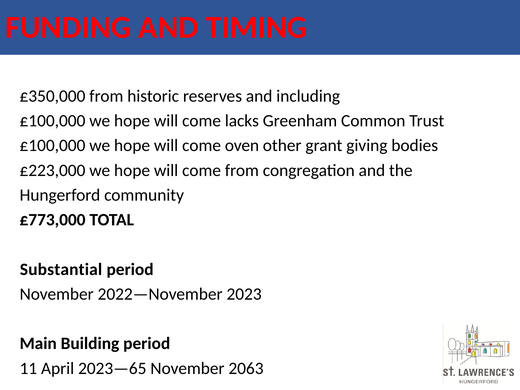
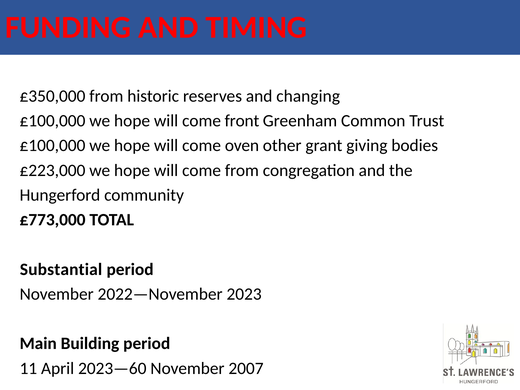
including: including -> changing
lacks: lacks -> front
2023—65: 2023—65 -> 2023—60
2063: 2063 -> 2007
